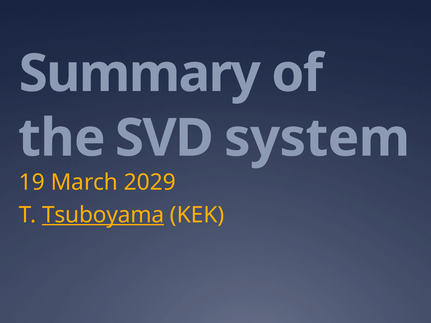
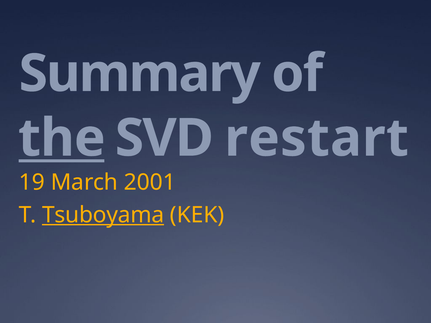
the underline: none -> present
system: system -> restart
2029: 2029 -> 2001
